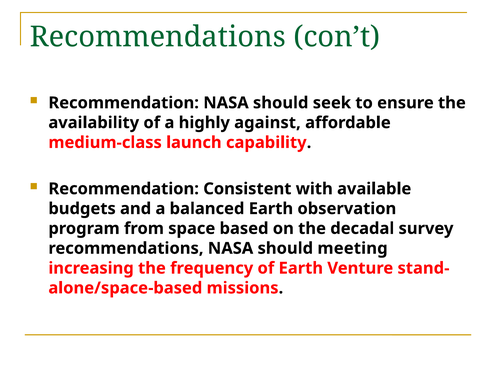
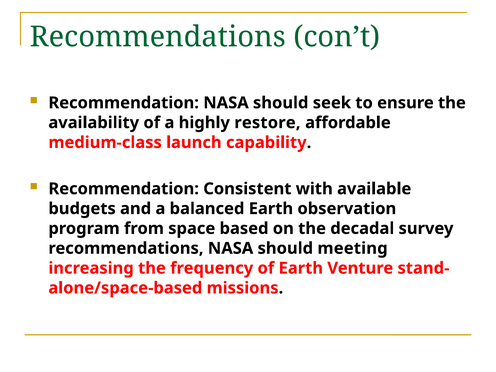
against: against -> restore
